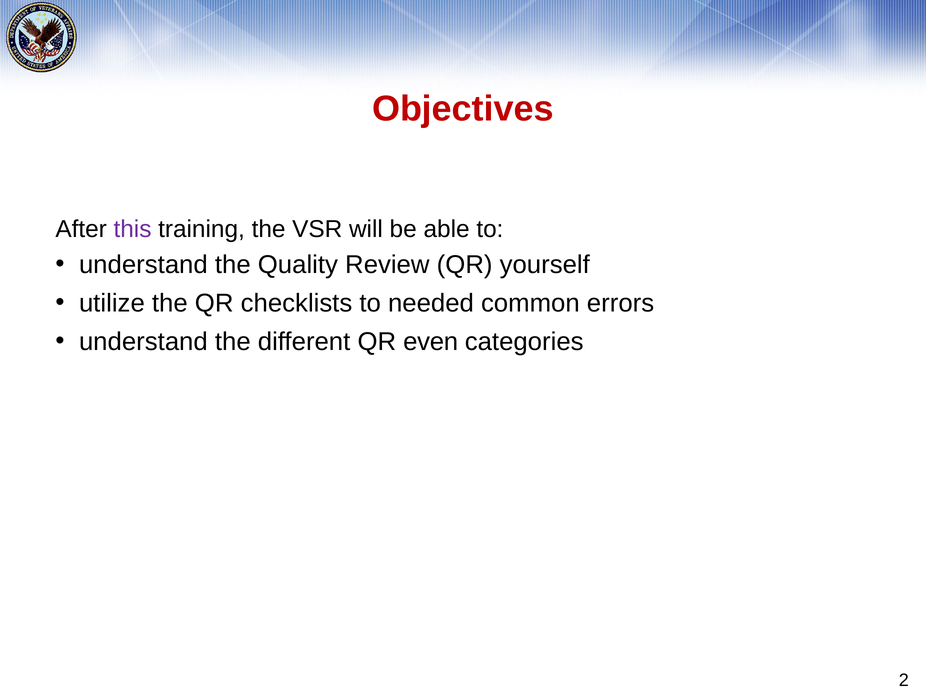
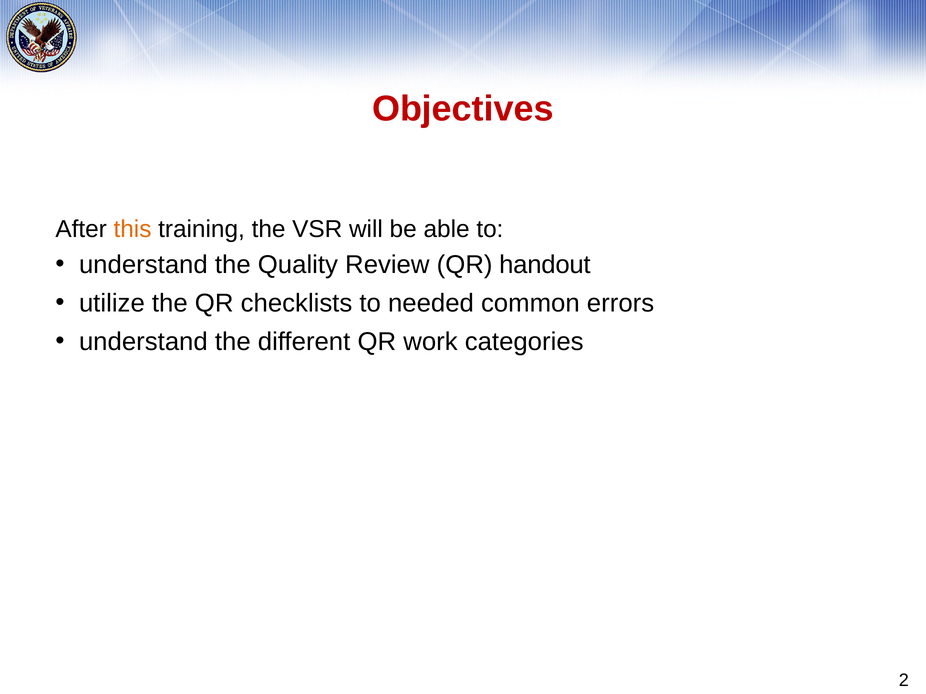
this colour: purple -> orange
yourself: yourself -> handout
even: even -> work
